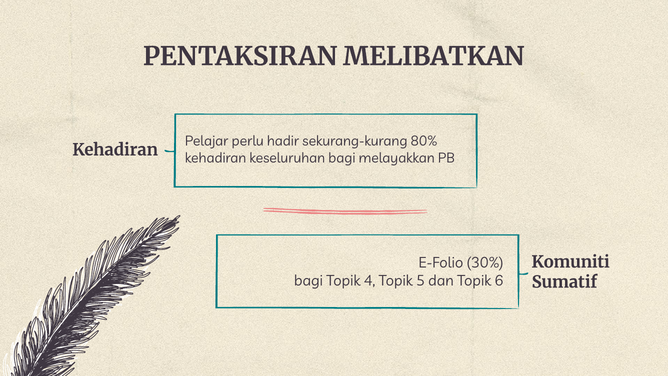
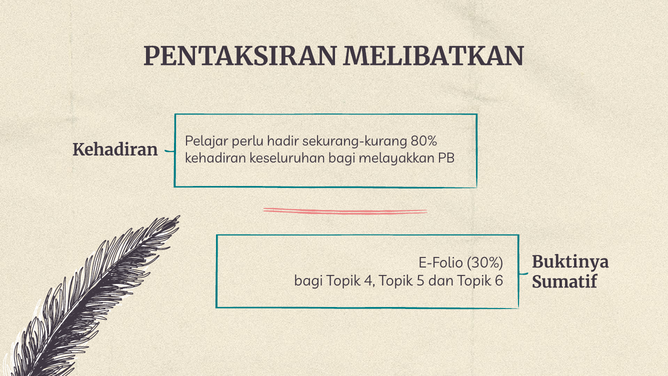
Komuniti: Komuniti -> Buktinya
